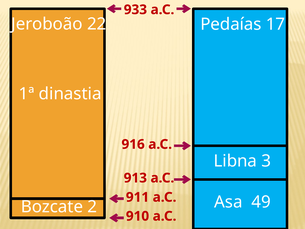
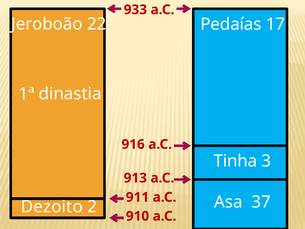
Libna: Libna -> Tinha
49: 49 -> 37
Bozcate: Bozcate -> Dezoito
